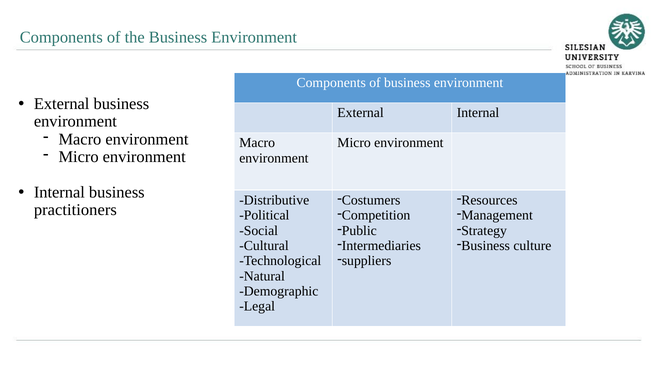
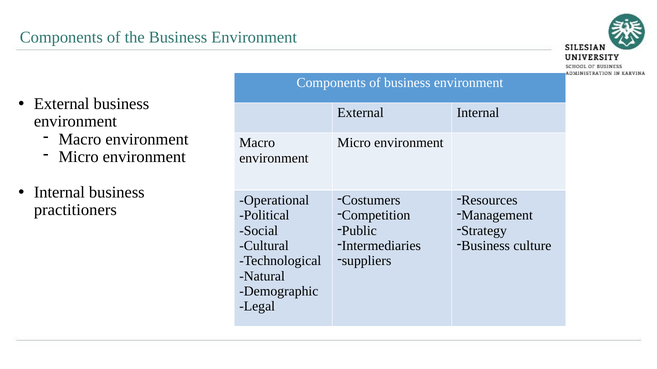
Distributive: Distributive -> Operational
